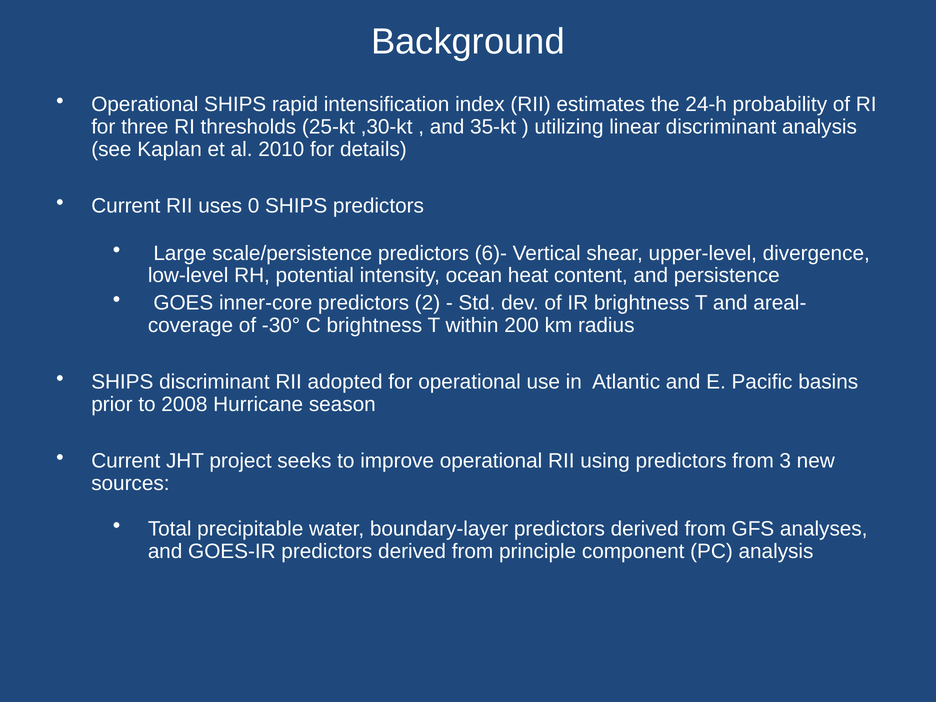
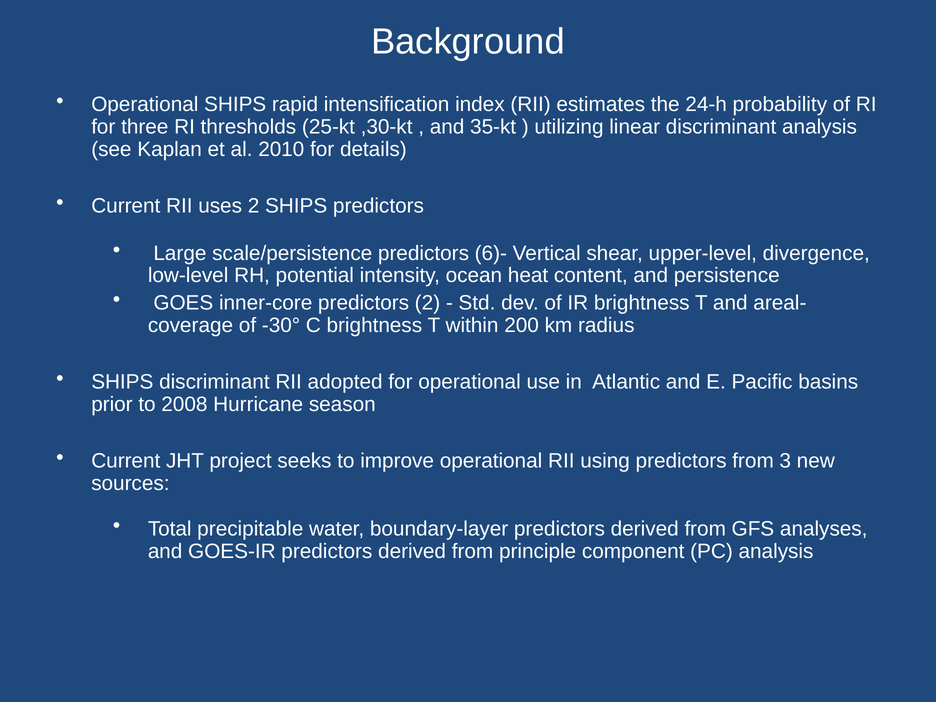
uses 0: 0 -> 2
